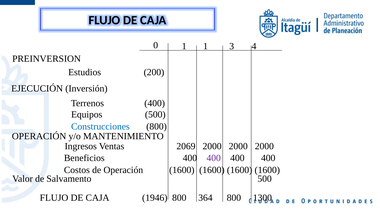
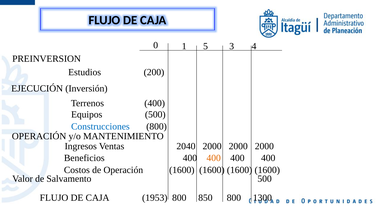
1 1: 1 -> 5
2069: 2069 -> 2040
400 at (214, 159) colour: purple -> orange
1946: 1946 -> 1953
364: 364 -> 850
